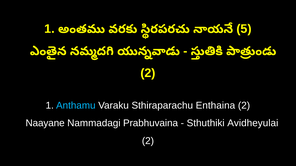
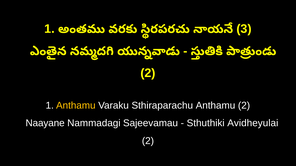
5: 5 -> 3
Anthamu at (76, 106) colour: light blue -> yellow
Sthiraparachu Enthaina: Enthaina -> Anthamu
Prabhuvaina: Prabhuvaina -> Sajeevamau
